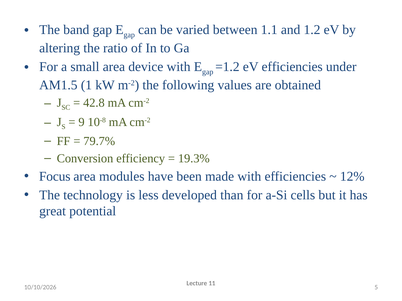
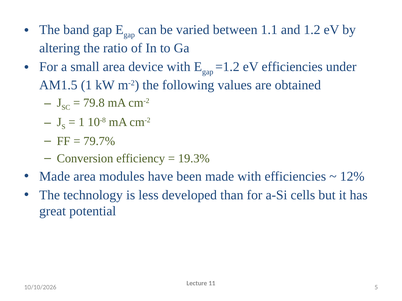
42.8: 42.8 -> 79.8
9 at (82, 122): 9 -> 1
Focus at (55, 177): Focus -> Made
